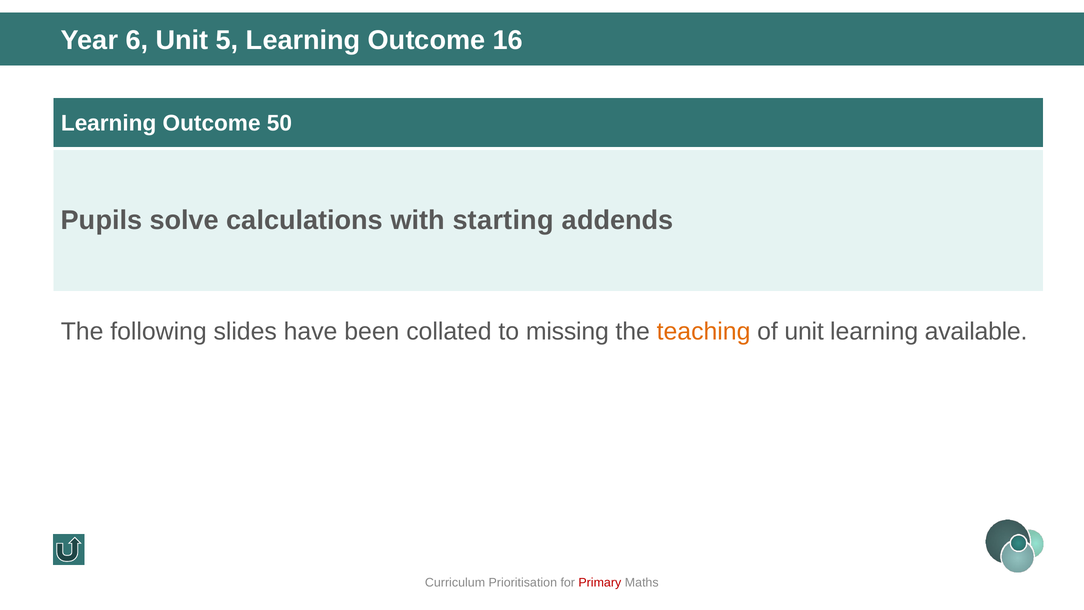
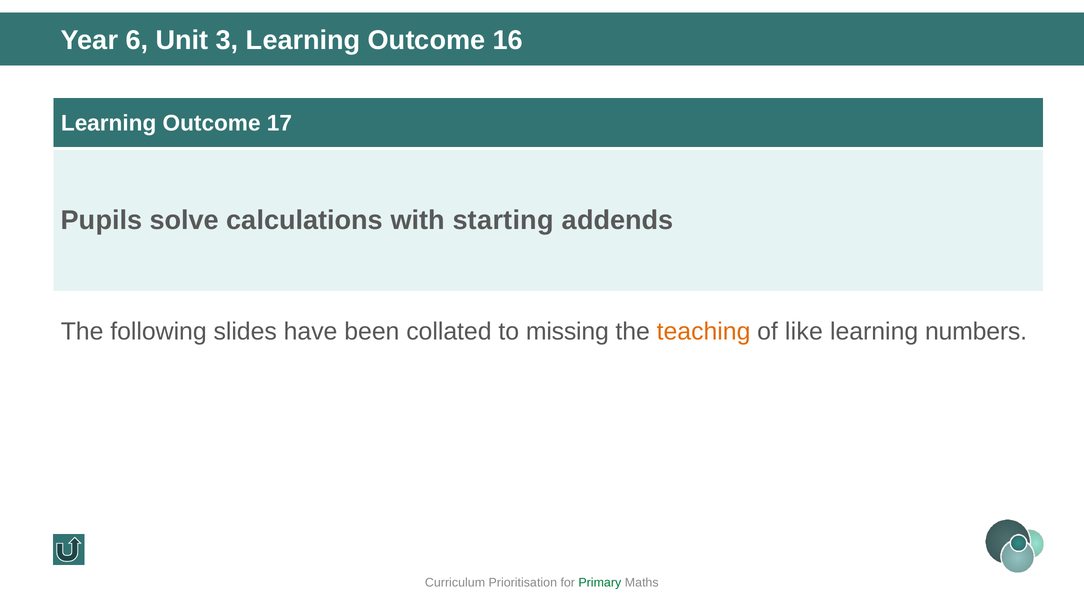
5: 5 -> 3
50: 50 -> 17
of unit: unit -> like
available: available -> numbers
Primary colour: red -> green
